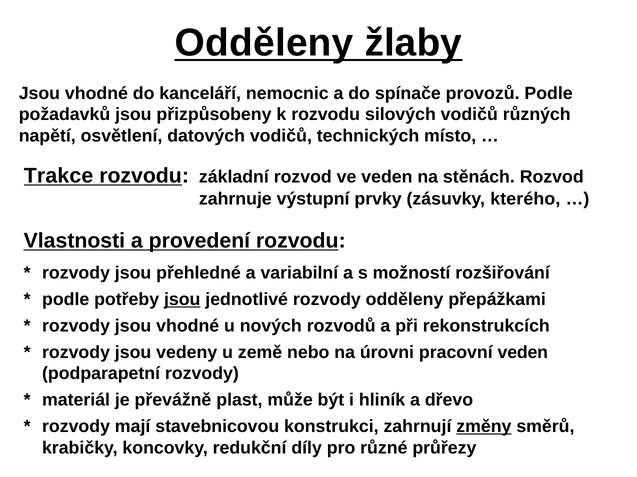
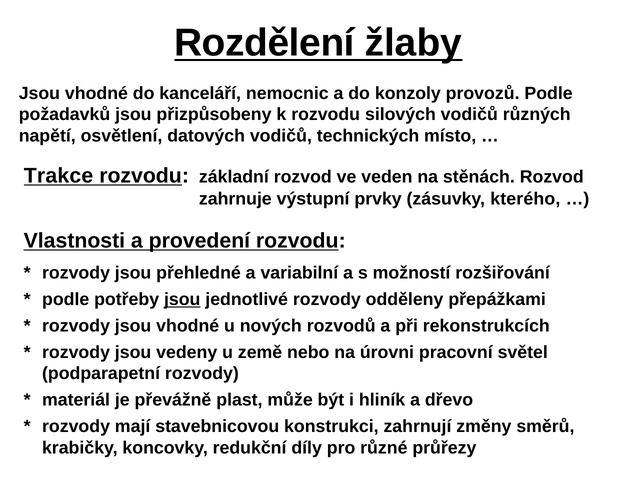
Odděleny at (264, 43): Odděleny -> Rozdělení
spínače: spínače -> konzoly
pracovní veden: veden -> světel
změny underline: present -> none
